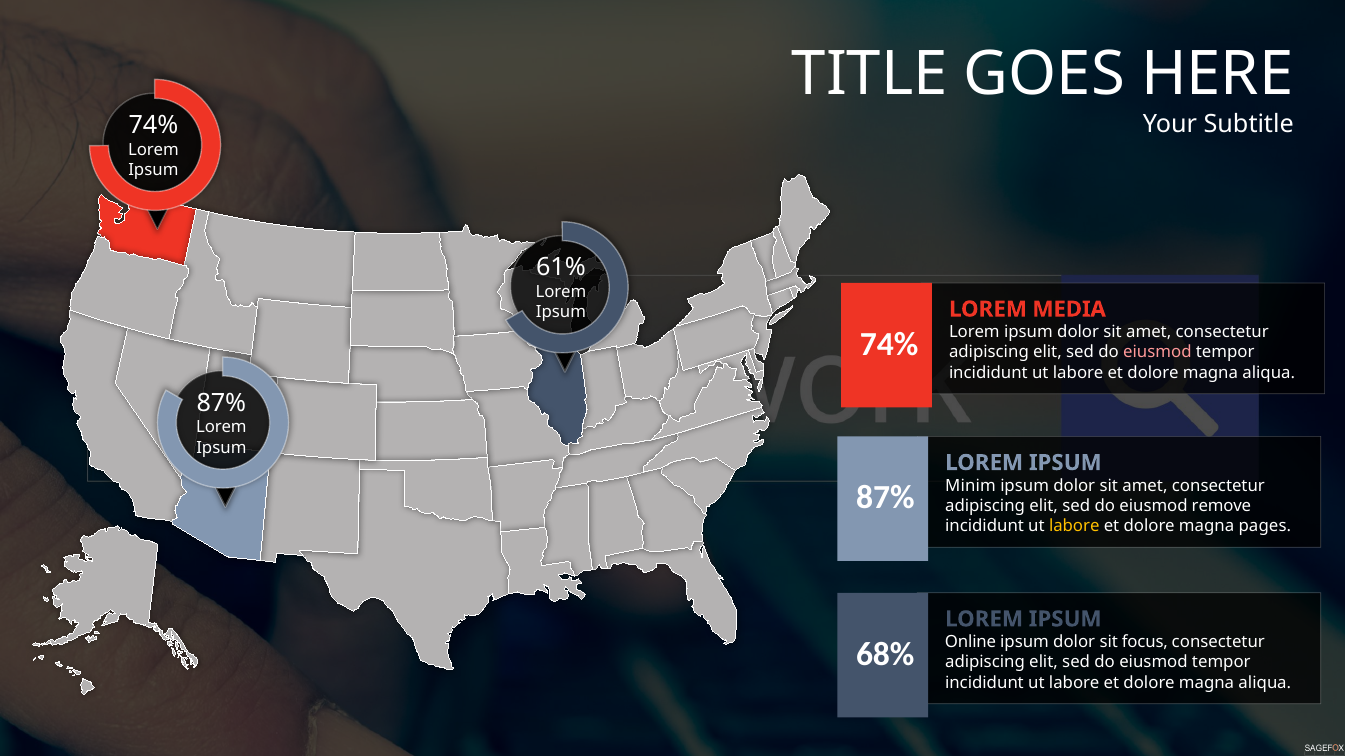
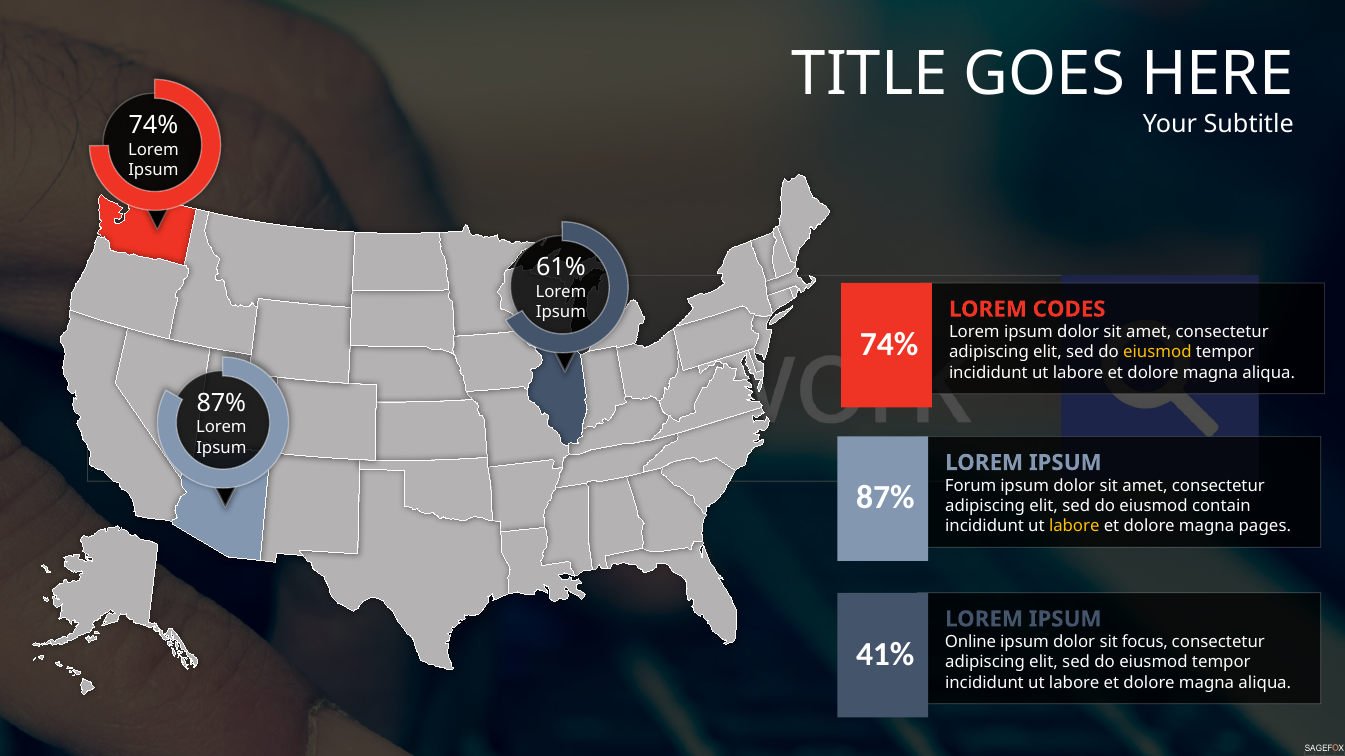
MEDIA: MEDIA -> CODES
eiusmod at (1157, 353) colour: pink -> yellow
Minim: Minim -> Forum
remove: remove -> contain
68%: 68% -> 41%
